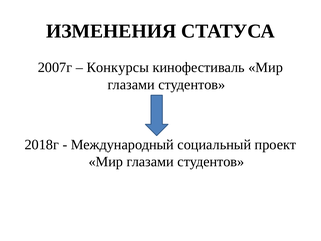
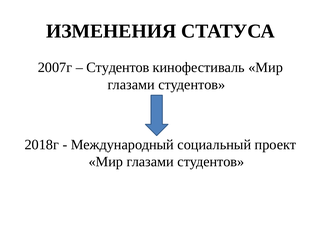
Конкурсы at (118, 67): Конкурсы -> Студентов
